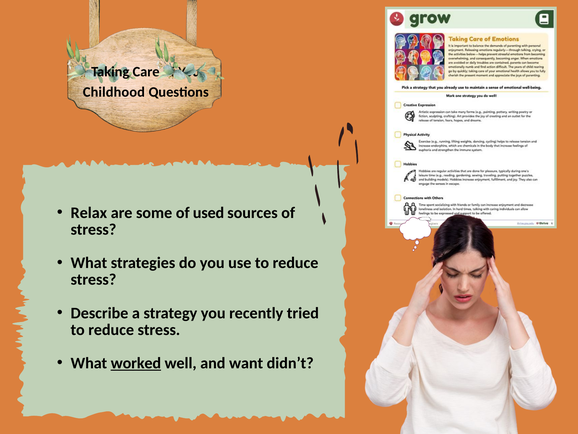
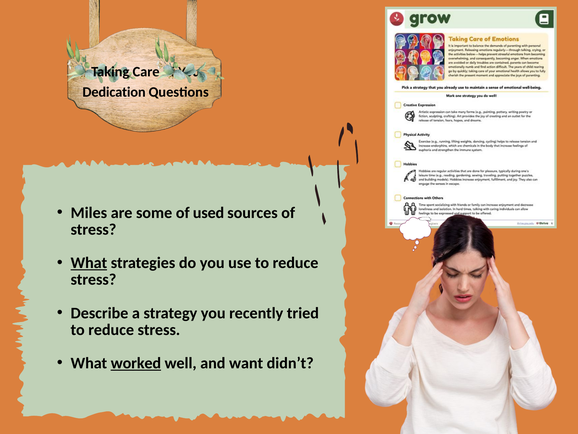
Childhood: Childhood -> Dedication
Relax: Relax -> Miles
What at (89, 263) underline: none -> present
